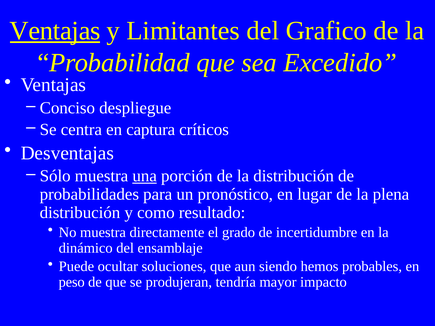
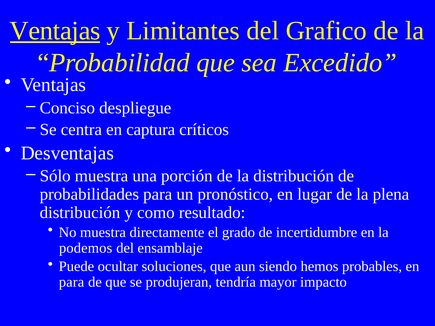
una underline: present -> none
dinámico: dinámico -> podemos
peso at (72, 282): peso -> para
